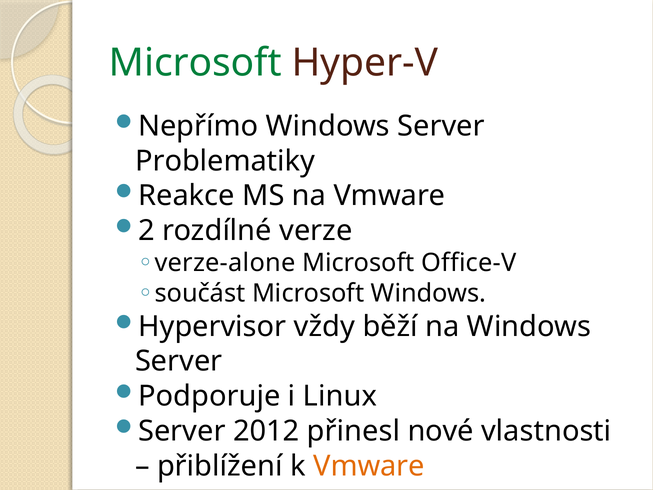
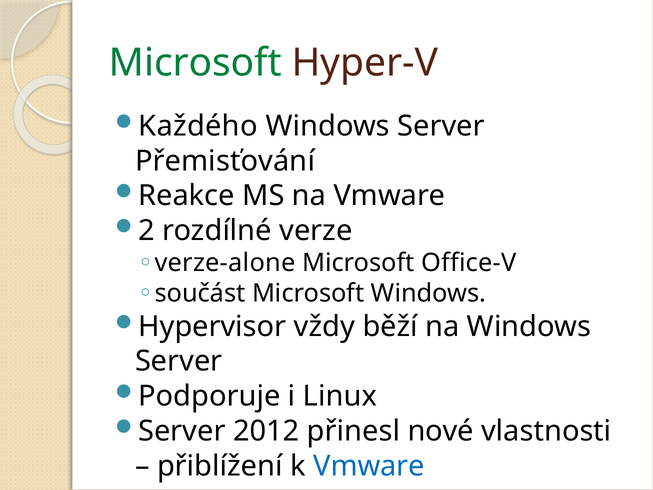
Nepřímo: Nepřímo -> Každého
Problematiky: Problematiky -> Přemisťování
Vmware at (369, 466) colour: orange -> blue
